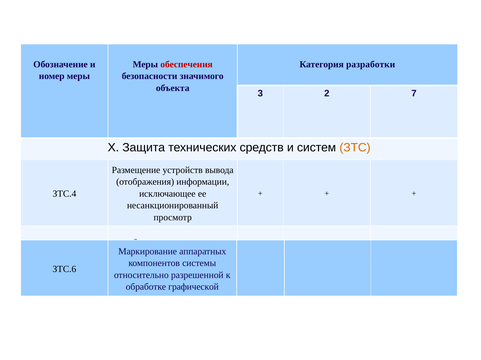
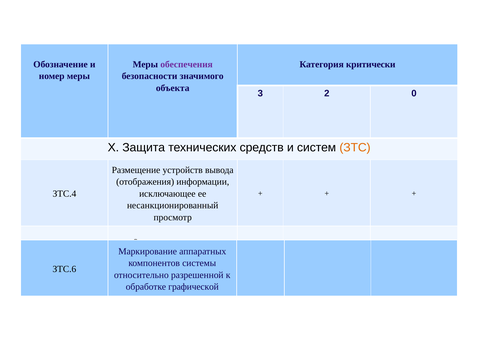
обеспечения colour: red -> purple
разработки: разработки -> критически
7: 7 -> 0
